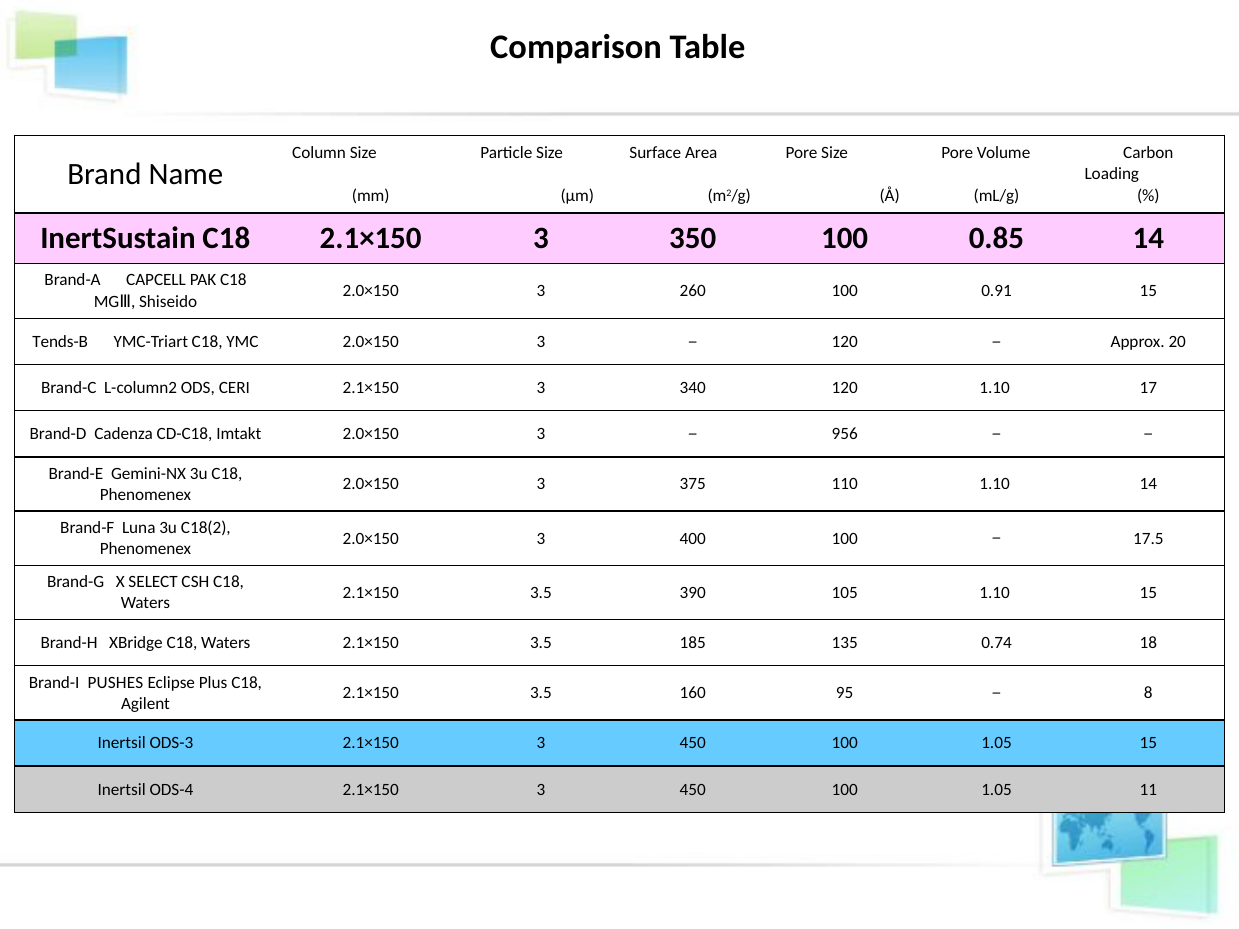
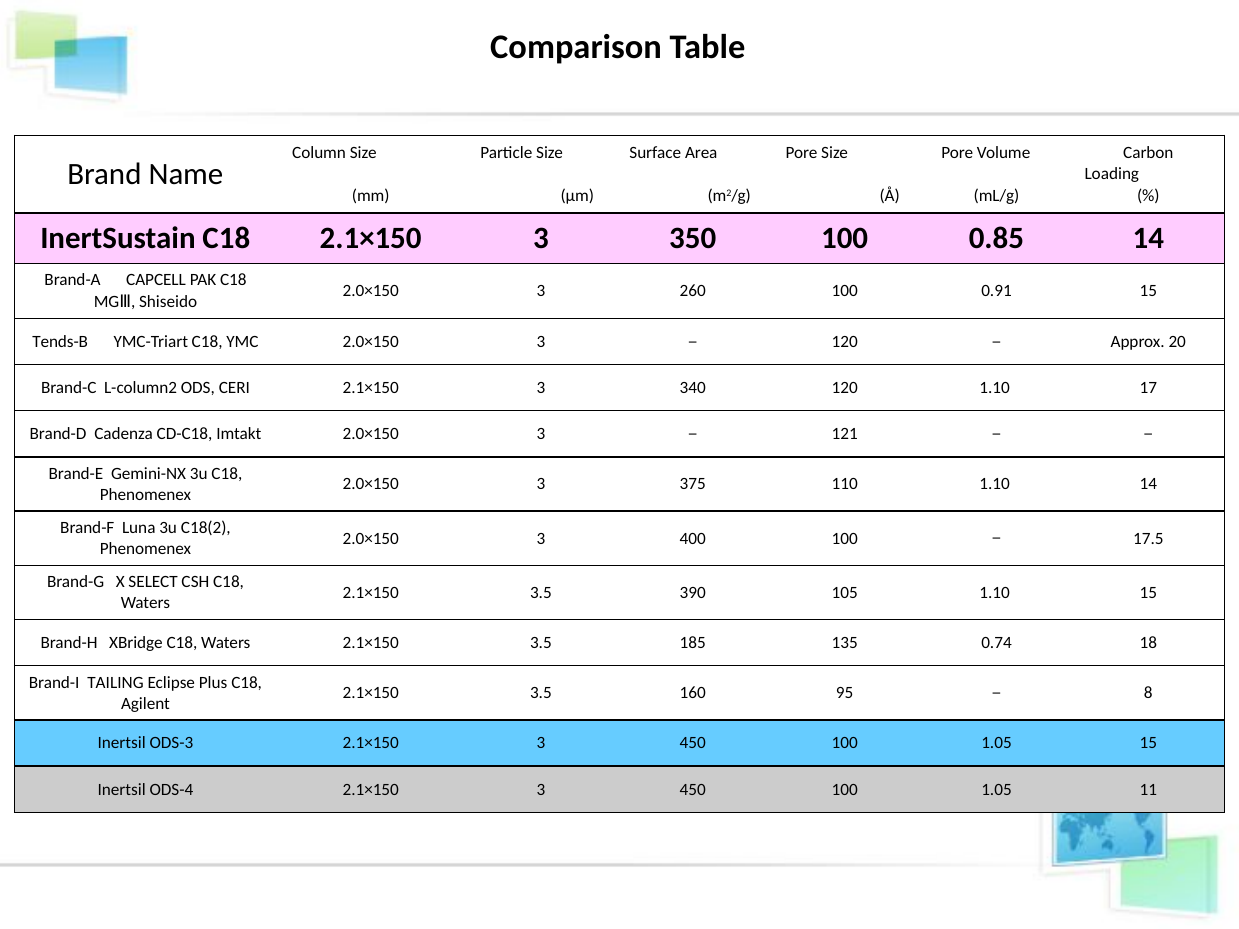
956: 956 -> 121
PUSHES: PUSHES -> TAILING
